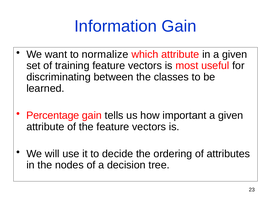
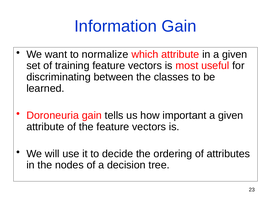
Percentage: Percentage -> Doroneuria
